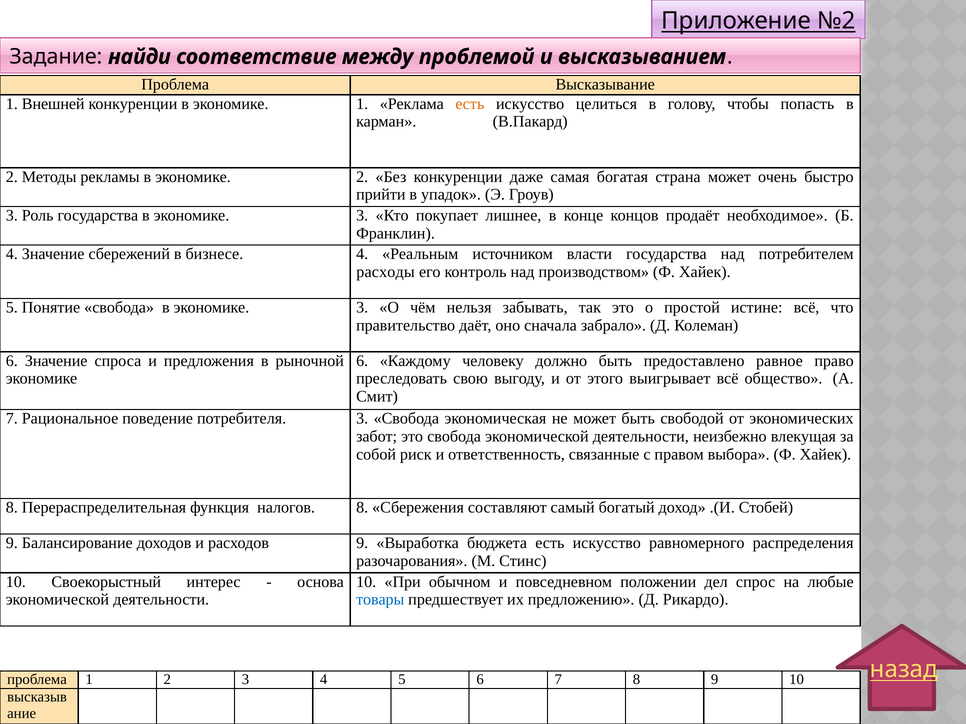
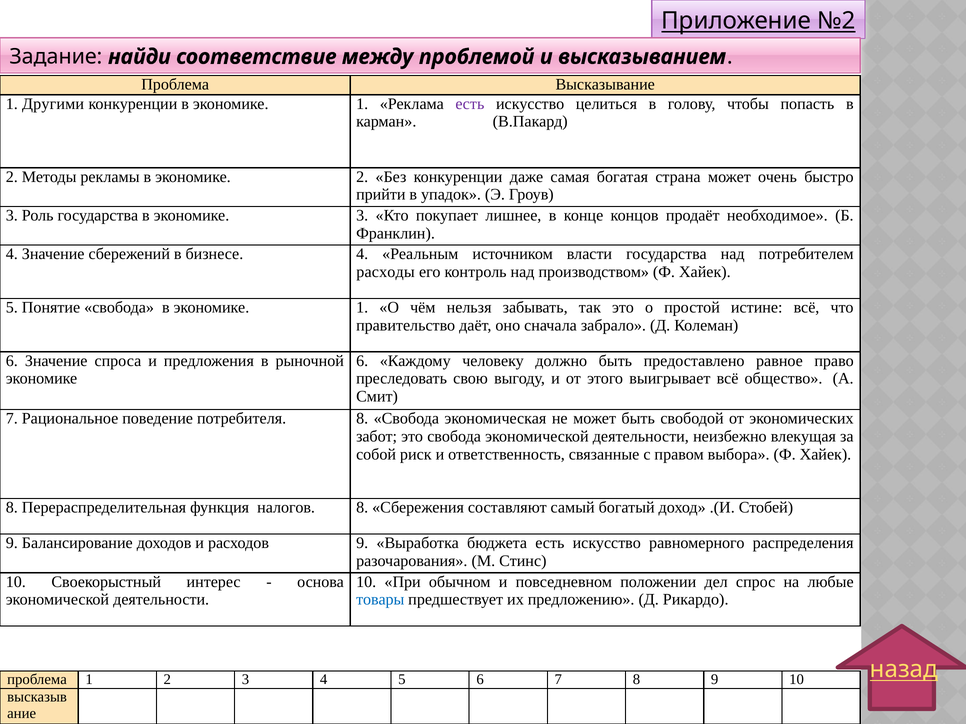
Внешней: Внешней -> Другими
есть at (470, 104) colour: orange -> purple
свобода в экономике 3: 3 -> 1
потребителя 3: 3 -> 8
